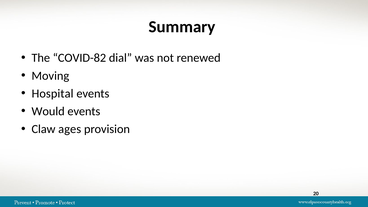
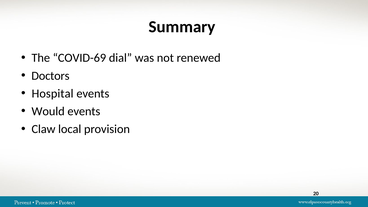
COVID-82: COVID-82 -> COVID-69
Moving: Moving -> Doctors
ages: ages -> local
